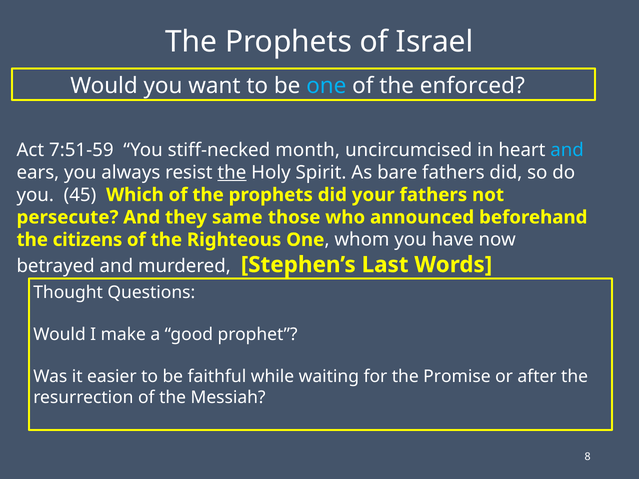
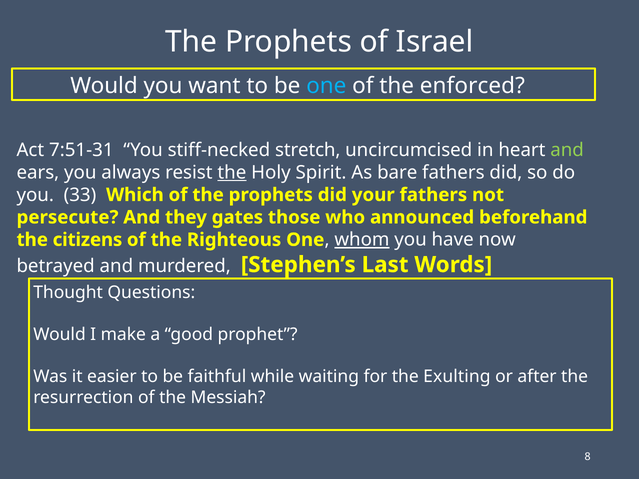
7:51-59: 7:51-59 -> 7:51-31
month: month -> stretch
and at (567, 150) colour: light blue -> light green
45: 45 -> 33
same: same -> gates
whom underline: none -> present
Promise: Promise -> Exulting
